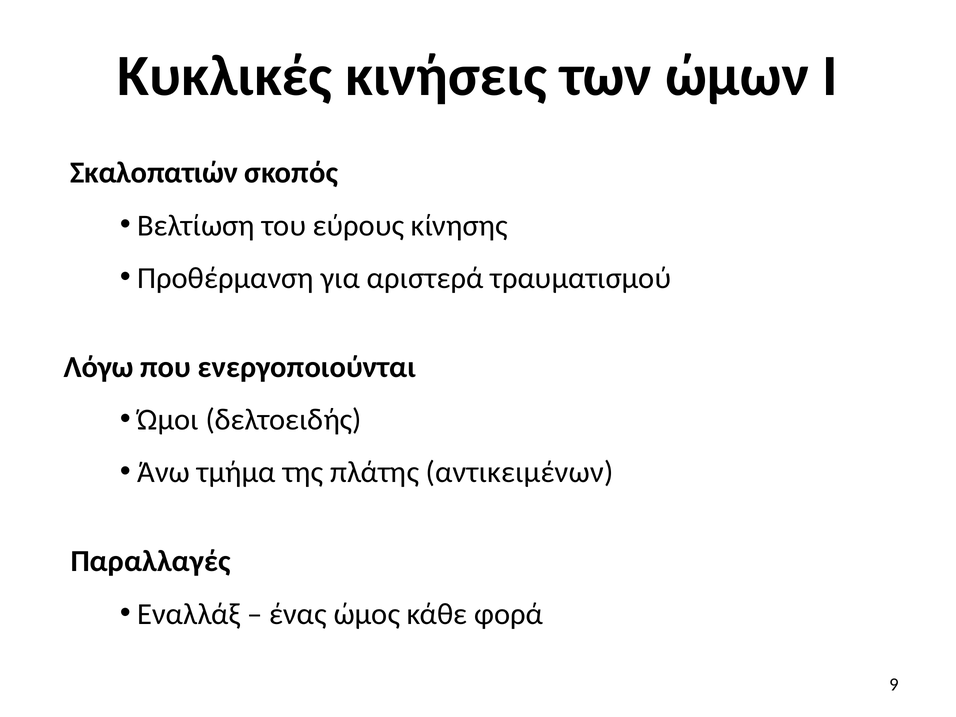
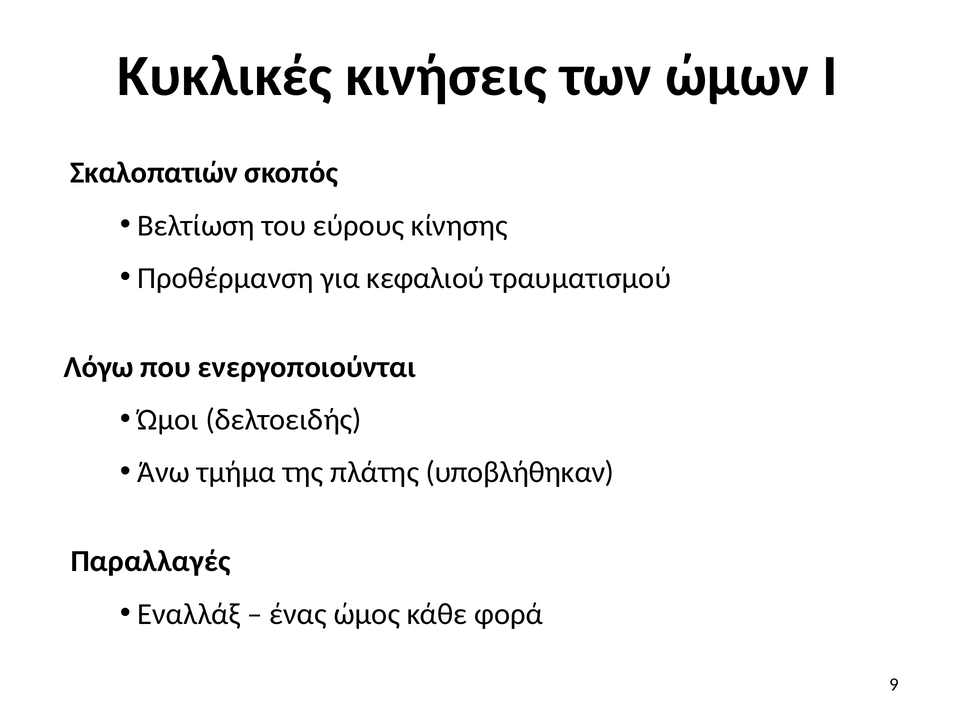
αριστερά: αριστερά -> κεφαλιού
αντικειμένων: αντικειμένων -> υποβλήθηκαν
